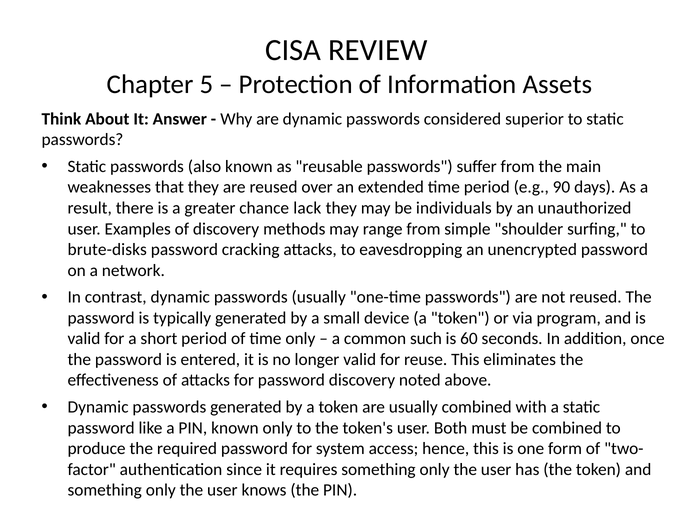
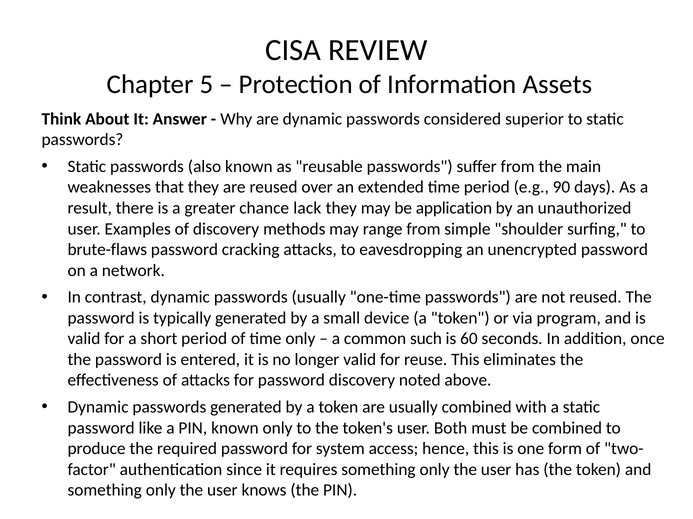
individuals: individuals -> application
brute-disks: brute-disks -> brute-flaws
